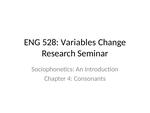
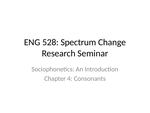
Variables: Variables -> Spectrum
